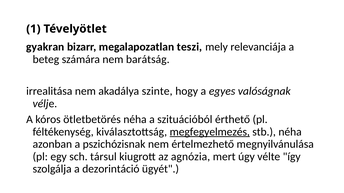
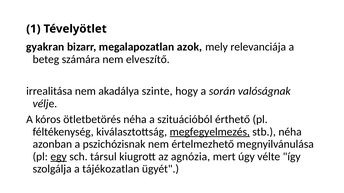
teszi: teszi -> azok
barátság: barátság -> elveszítő
egyes: egyes -> során
egy underline: none -> present
dezorintáció: dezorintáció -> tájékozatlan
